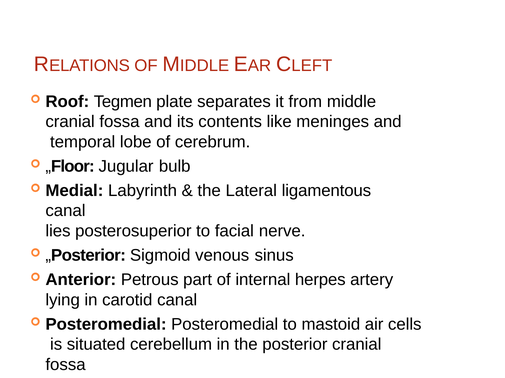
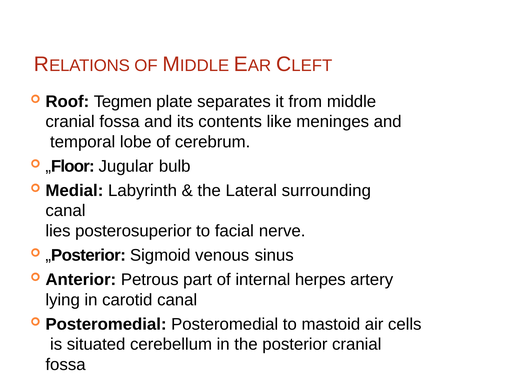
ligamentous: ligamentous -> surrounding
